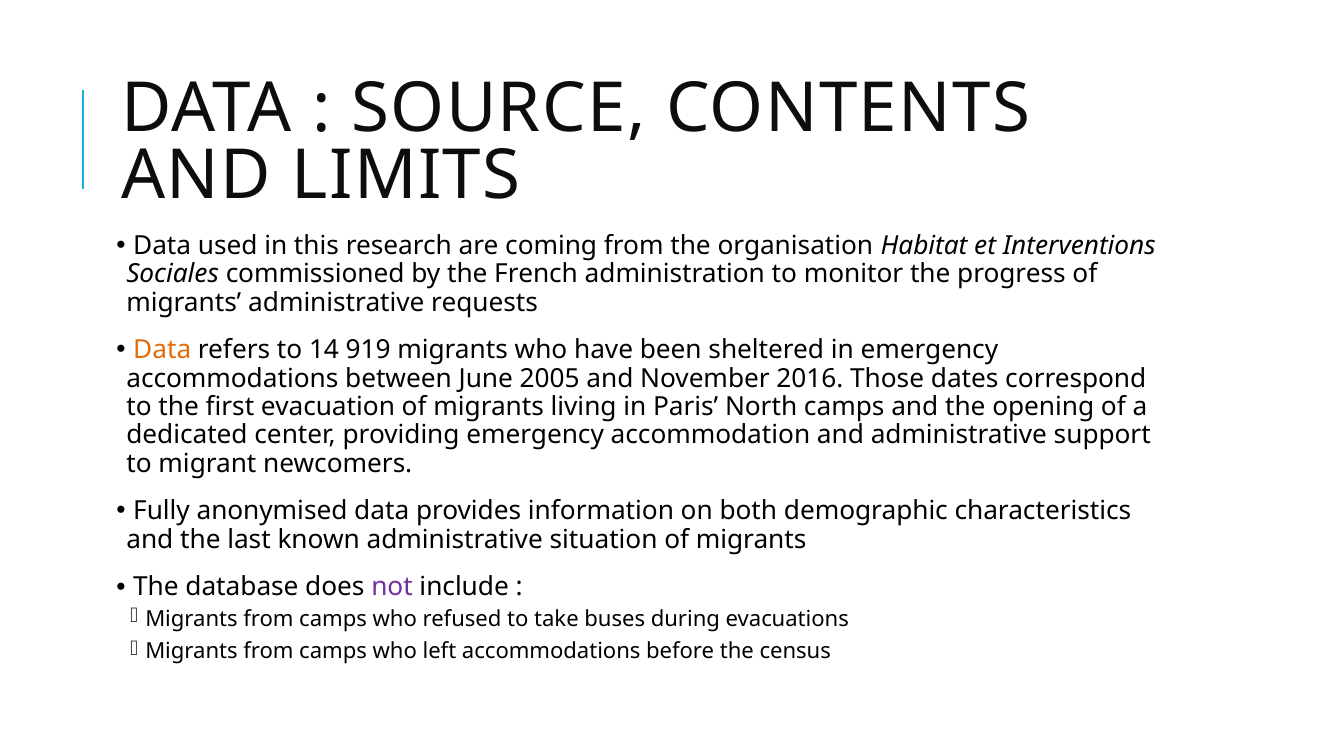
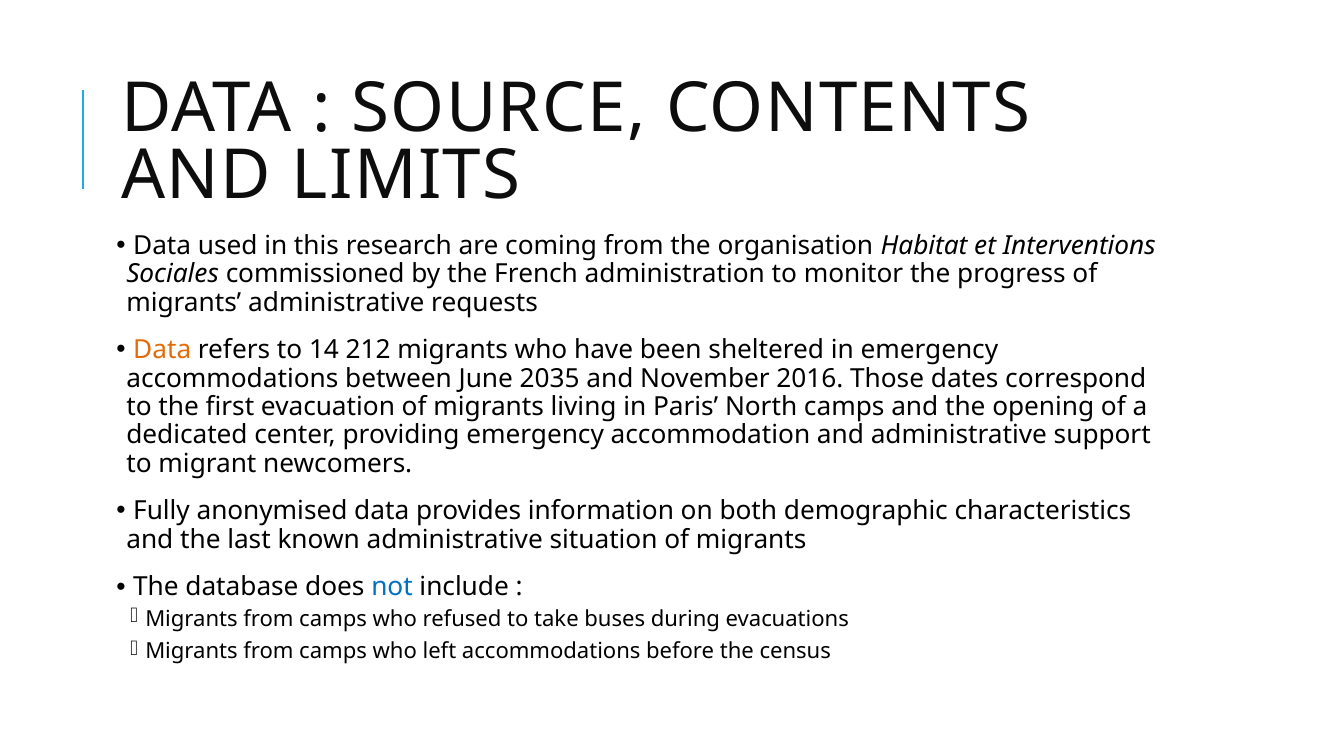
919: 919 -> 212
2005: 2005 -> 2035
not colour: purple -> blue
